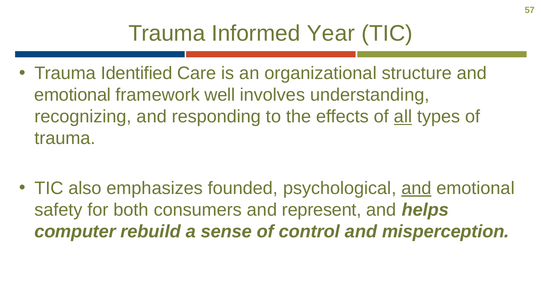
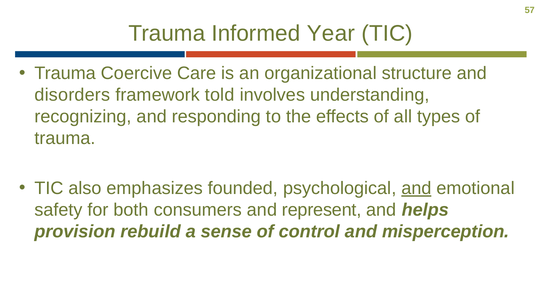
Identified: Identified -> Coercive
emotional at (73, 95): emotional -> disorders
well: well -> told
all underline: present -> none
computer: computer -> provision
